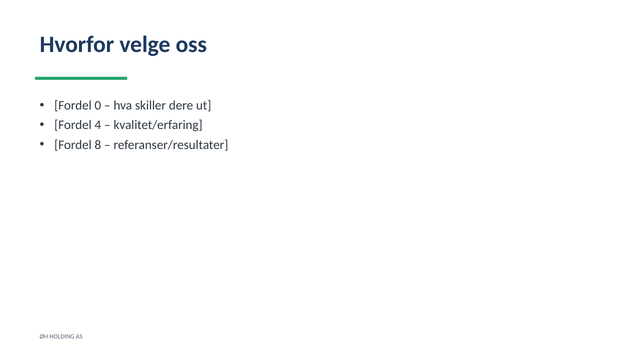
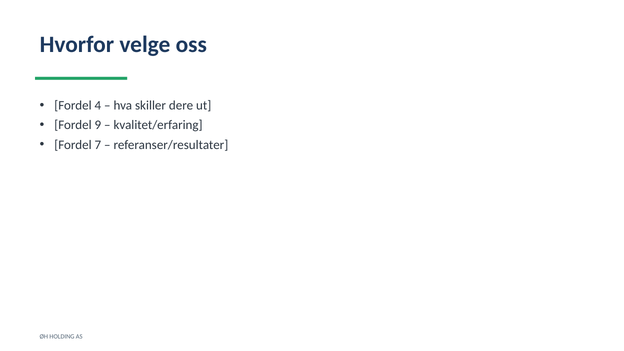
0: 0 -> 4
4: 4 -> 9
8: 8 -> 7
